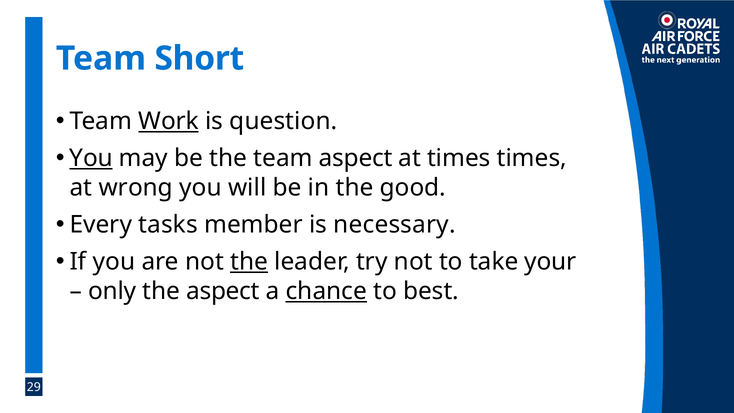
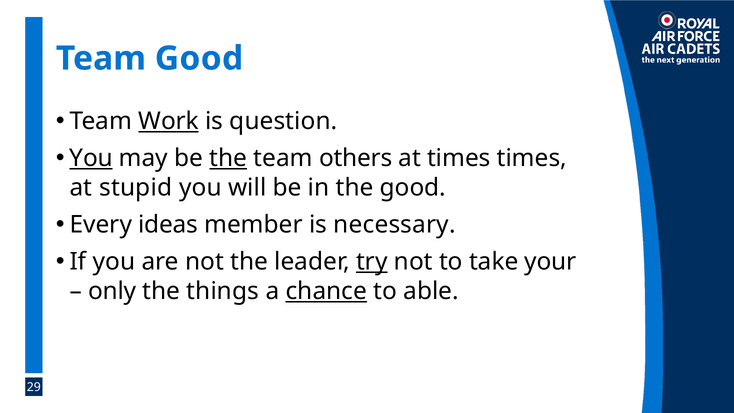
Team Short: Short -> Good
the at (228, 158) underline: none -> present
team aspect: aspect -> others
wrong: wrong -> stupid
tasks: tasks -> ideas
the at (249, 262) underline: present -> none
try underline: none -> present
the aspect: aspect -> things
best: best -> able
